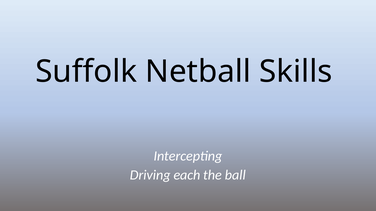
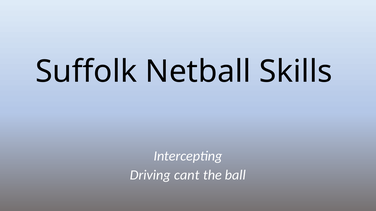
each: each -> cant
